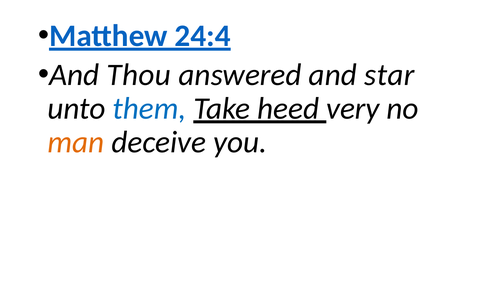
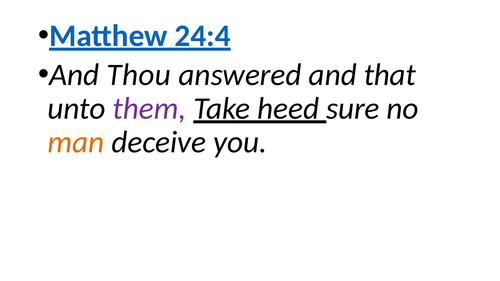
star: star -> that
them colour: blue -> purple
very: very -> sure
